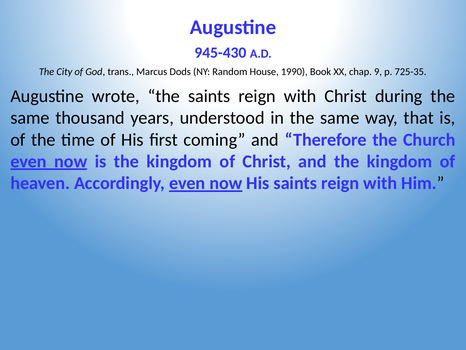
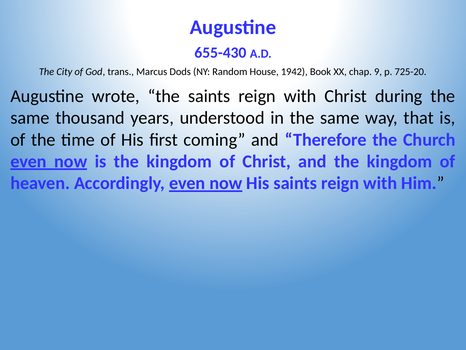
945-430: 945-430 -> 655-430
1990: 1990 -> 1942
725-35: 725-35 -> 725-20
